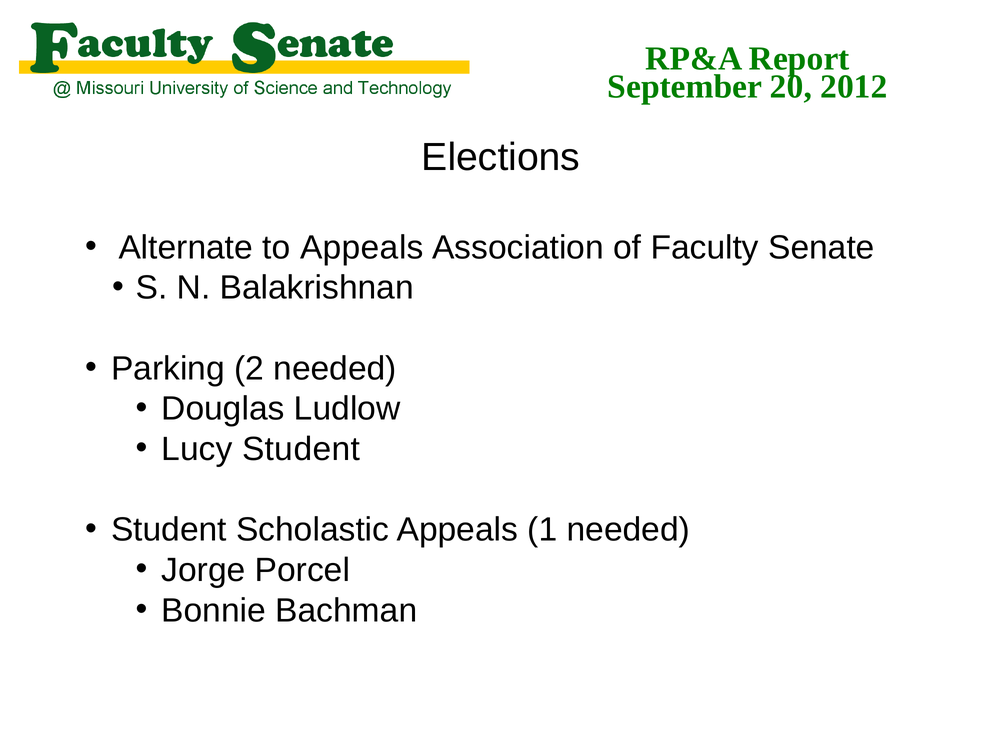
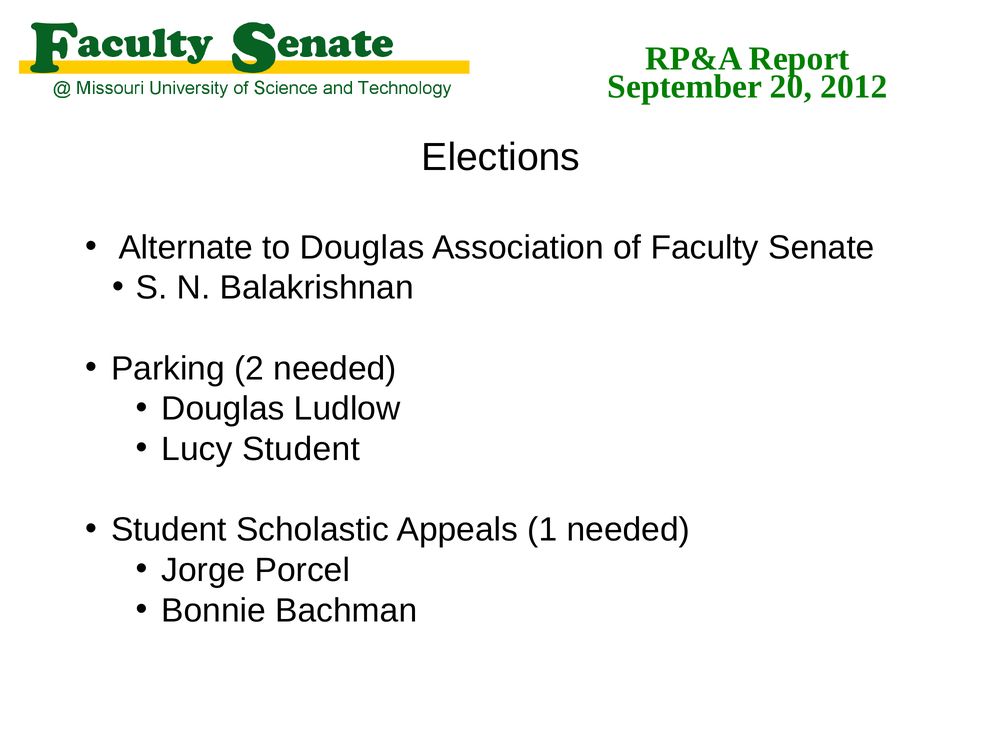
to Appeals: Appeals -> Douglas
